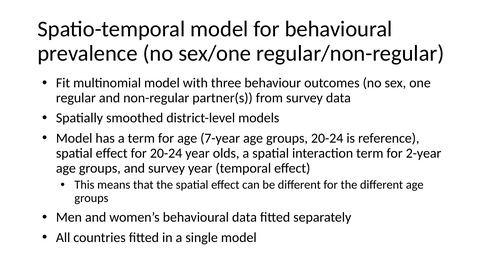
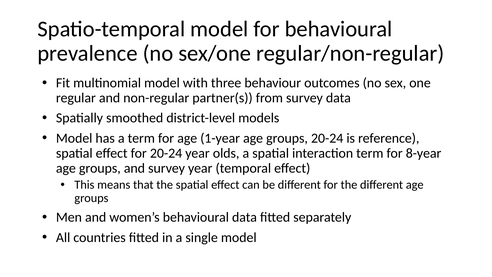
7-year: 7-year -> 1-year
2-year: 2-year -> 8-year
